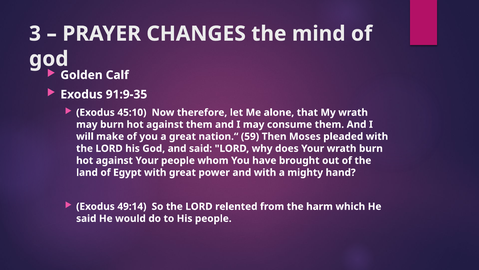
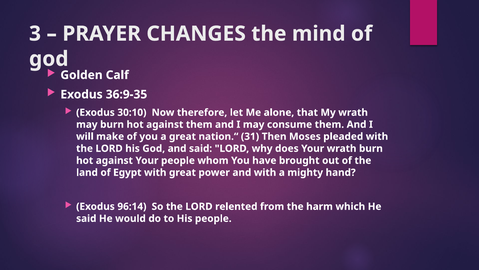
91:9-35: 91:9-35 -> 36:9-35
45:10: 45:10 -> 30:10
59: 59 -> 31
49:14: 49:14 -> 96:14
